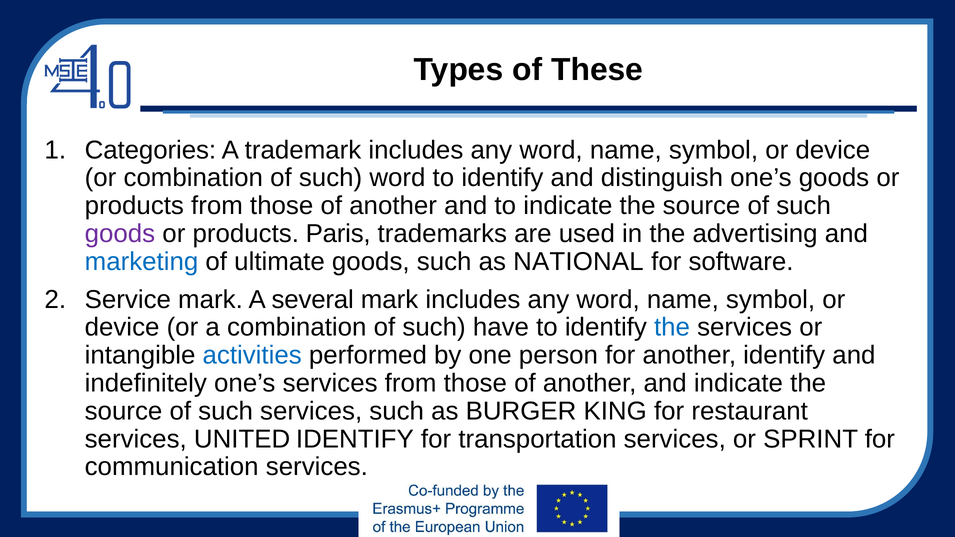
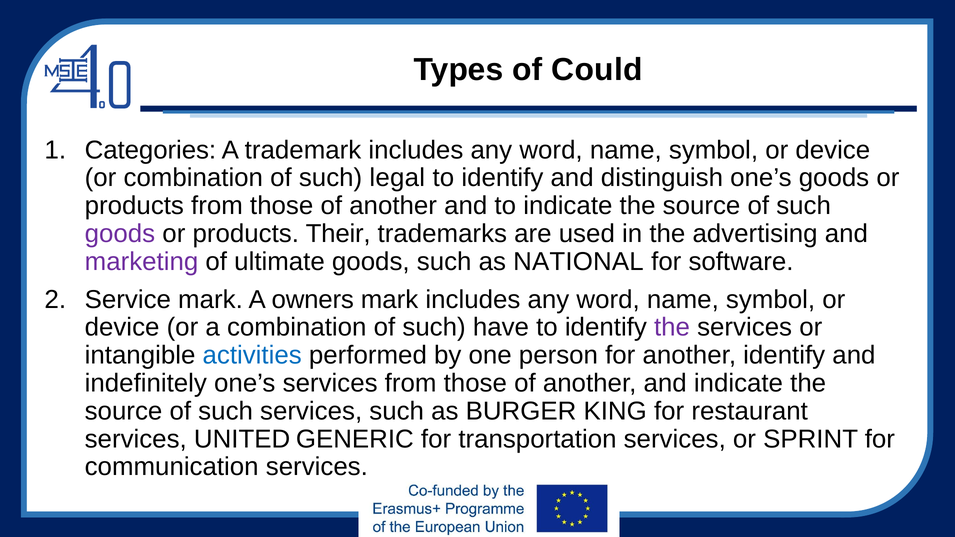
These: These -> Could
such word: word -> legal
Paris: Paris -> Their
marketing colour: blue -> purple
several: several -> owners
the at (672, 328) colour: blue -> purple
UNITED IDENTIFY: IDENTIFY -> GENERIC
